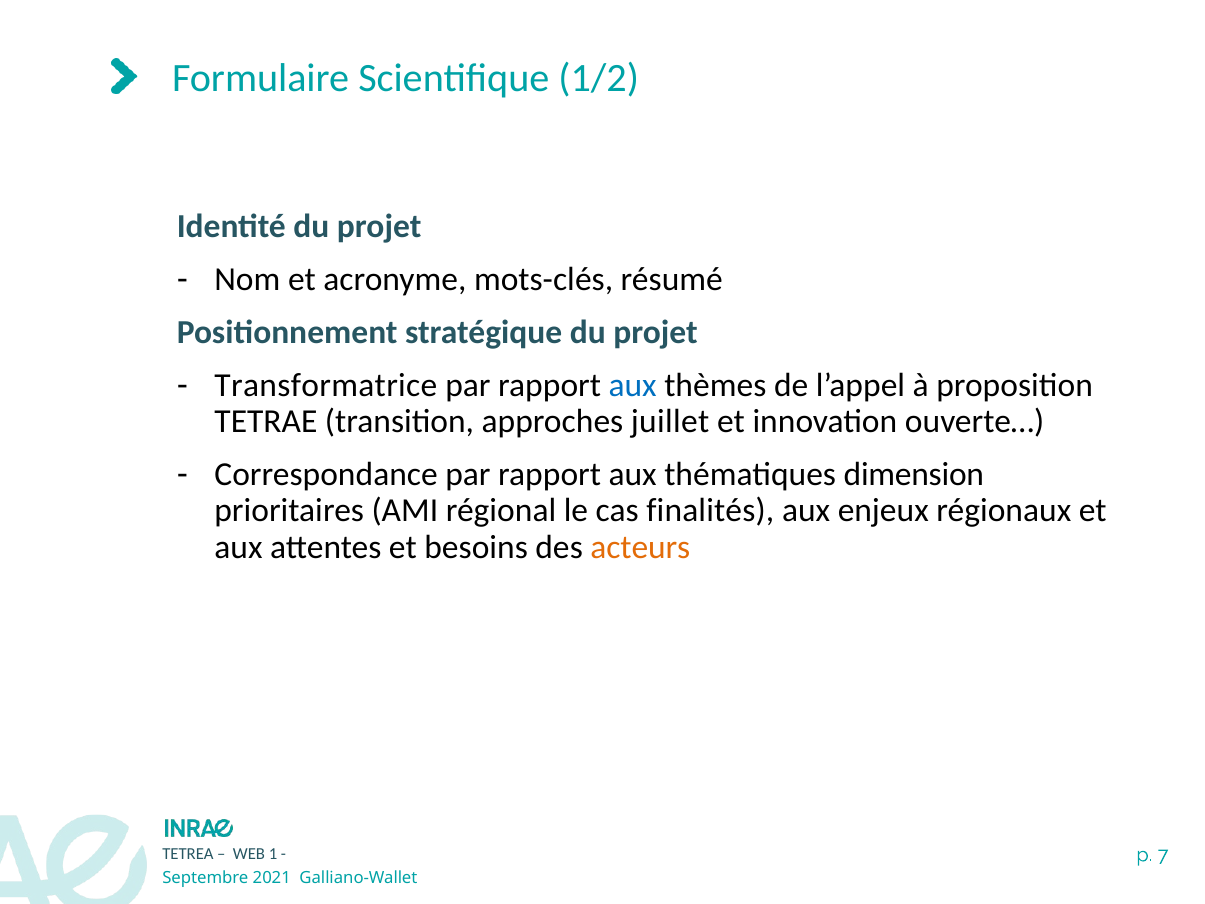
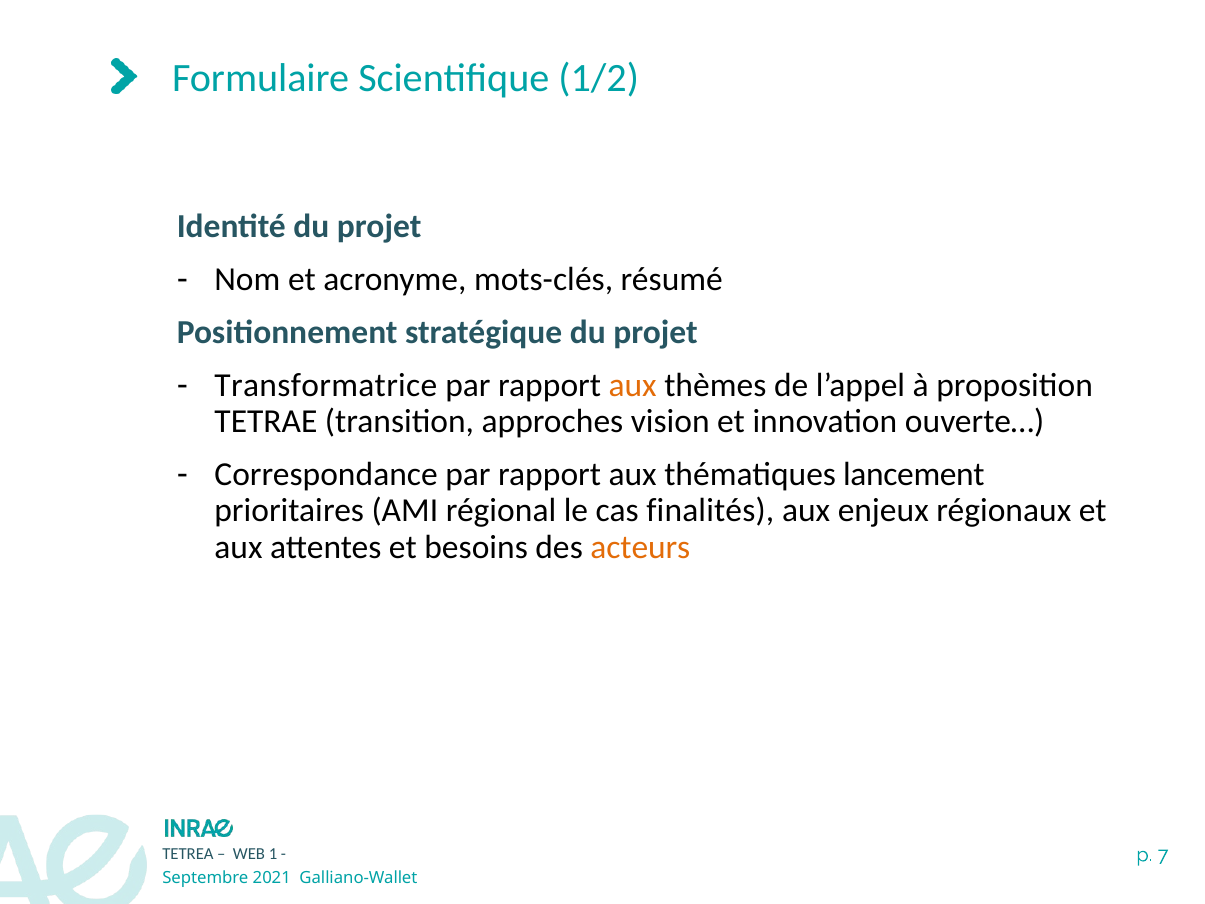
aux at (633, 385) colour: blue -> orange
juillet: juillet -> vision
dimension: dimension -> lancement
